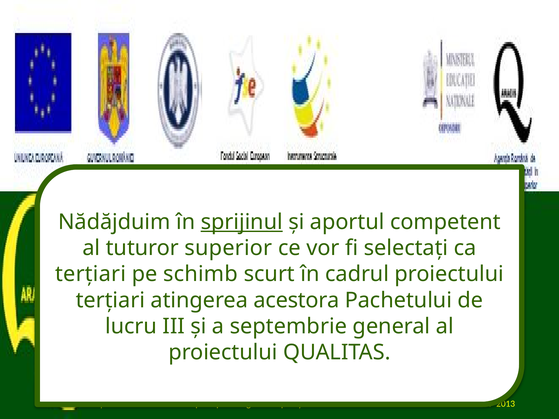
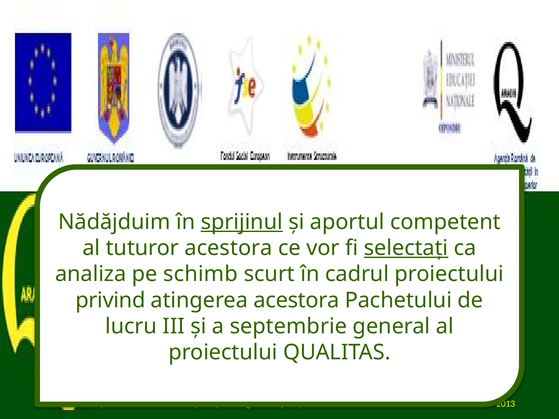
tuturor superior: superior -> acestora
selectaţi underline: none -> present
terţiari at (91, 274): terţiari -> analiza
terţiari at (110, 300): terţiari -> privind
